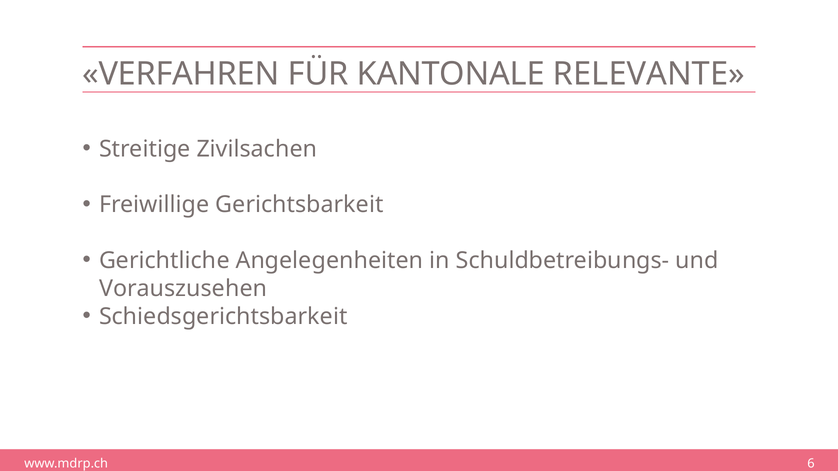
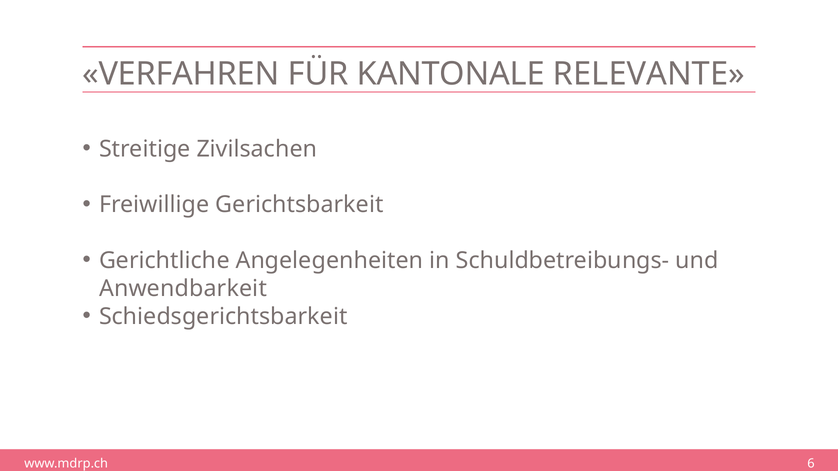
Vorauszusehen: Vorauszusehen -> Anwendbarkeit
